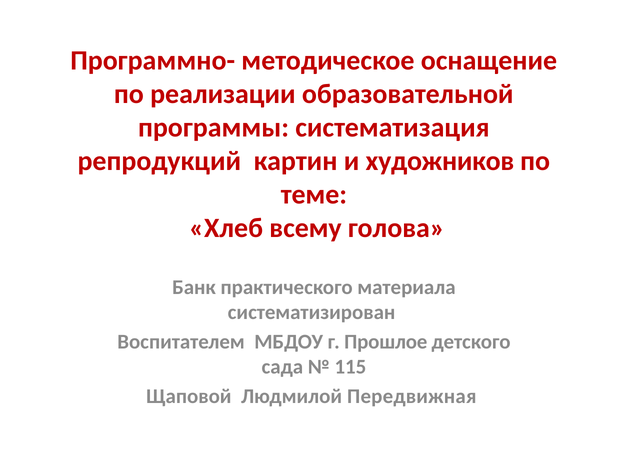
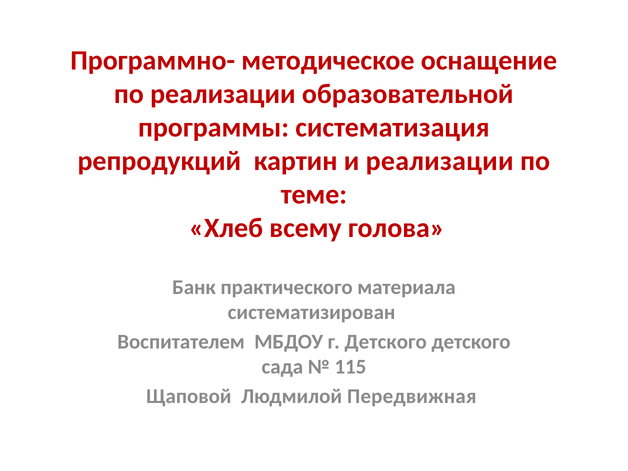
и художников: художников -> реализации
г Прошлое: Прошлое -> Детского
